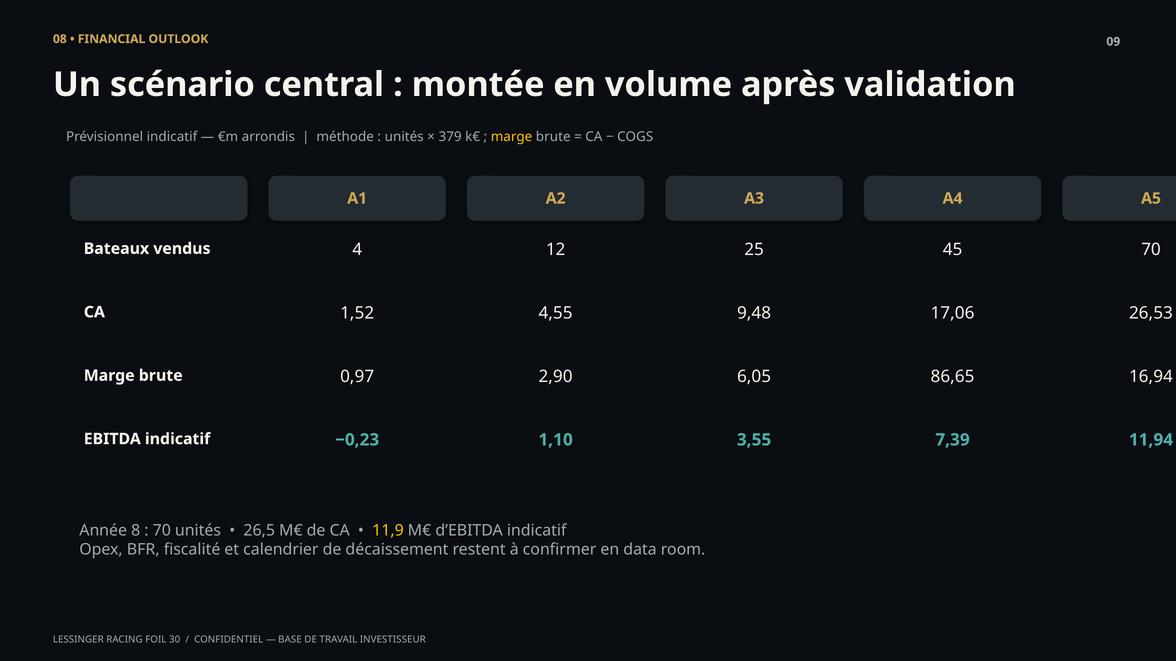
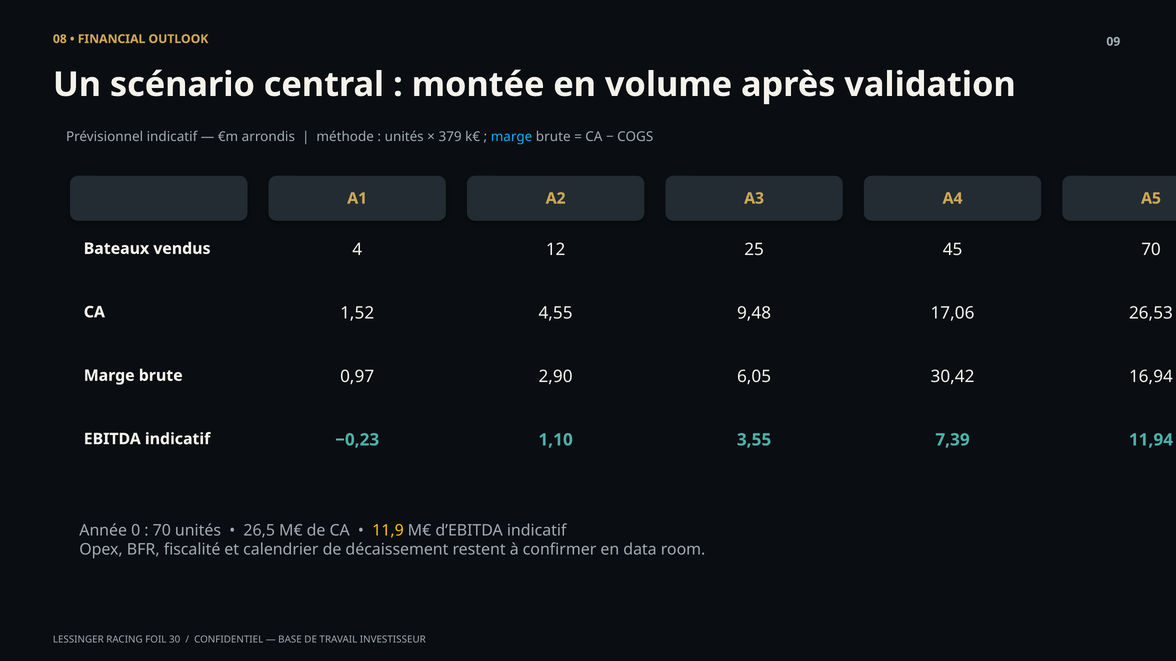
marge at (512, 137) colour: yellow -> light blue
86,65: 86,65 -> 30,42
8: 8 -> 0
